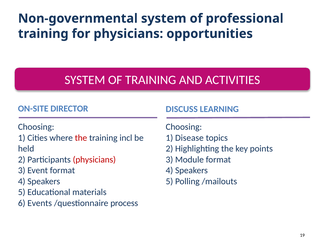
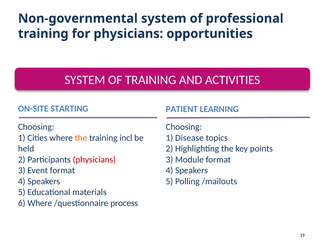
DIRECTOR: DIRECTOR -> STARTING
DISCUSS: DISCUSS -> PATIENT
the at (81, 137) colour: red -> orange
6 Events: Events -> Where
